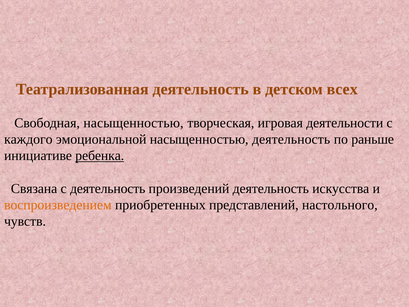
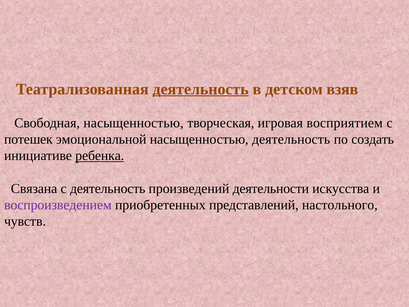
деятельность at (201, 89) underline: none -> present
всех: всех -> взяв
деятельности: деятельности -> восприятием
каждого: каждого -> потешек
раньше: раньше -> создать
произведений деятельность: деятельность -> деятельности
воспроизведением colour: orange -> purple
